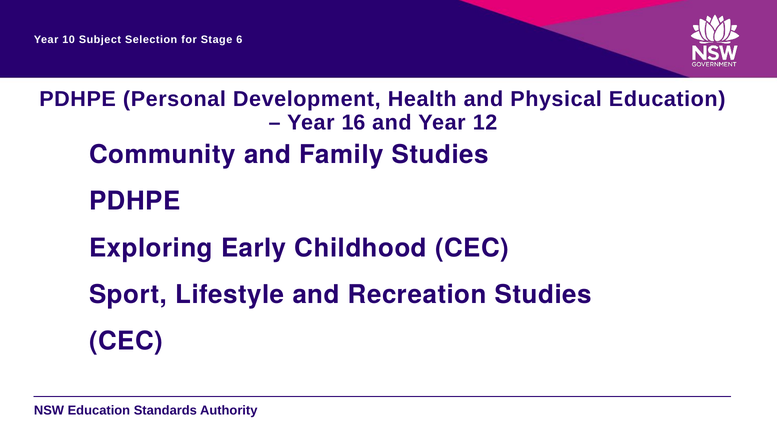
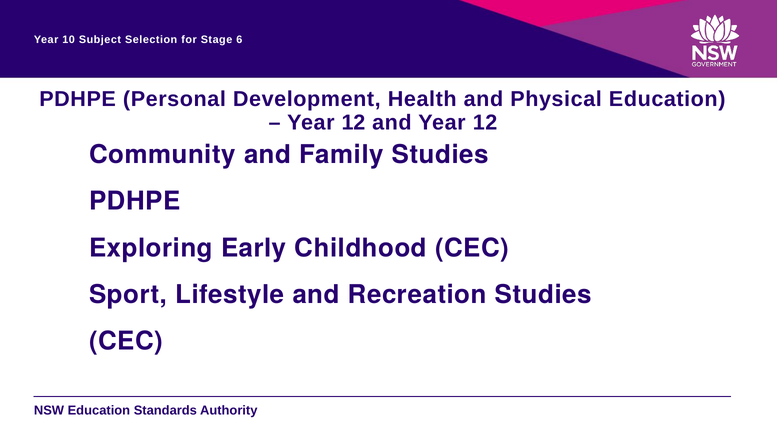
16 at (353, 123): 16 -> 12
